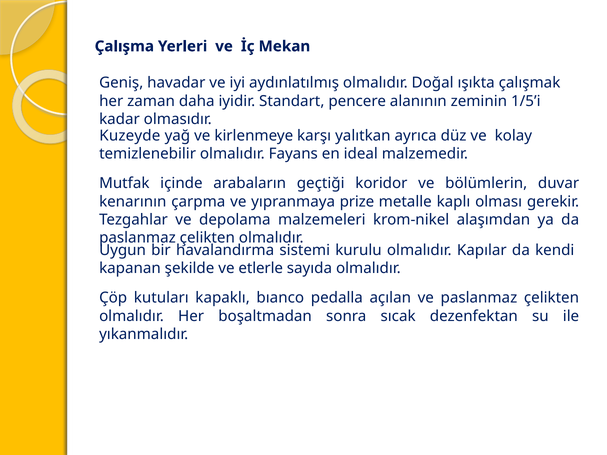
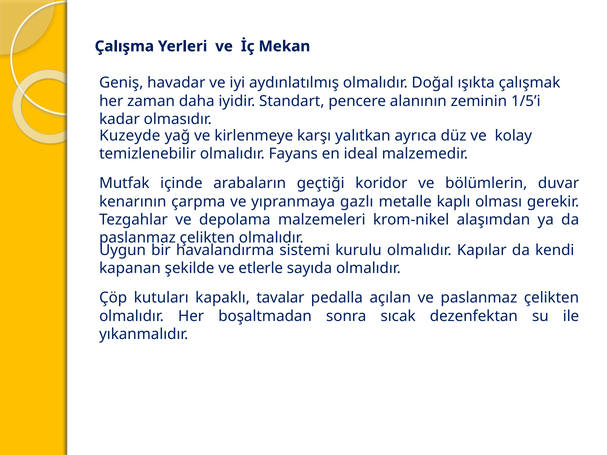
prize: prize -> gazlı
bıanco: bıanco -> tavalar
